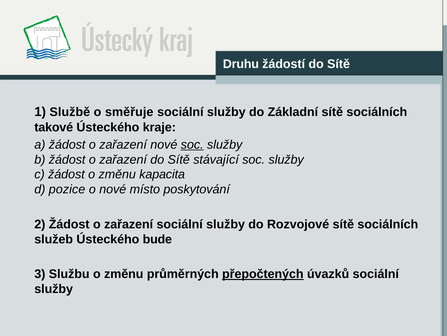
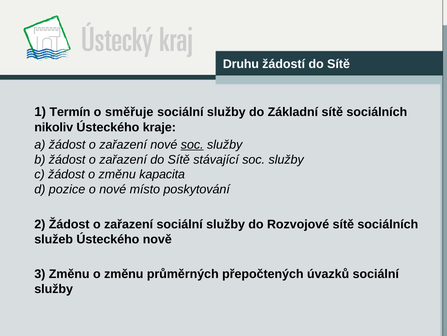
Službě: Službě -> Termín
takové: takové -> nikoliv
bude: bude -> nově
3 Službu: Službu -> Změnu
přepočtených underline: present -> none
